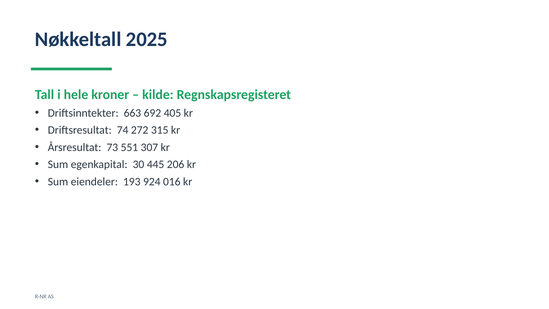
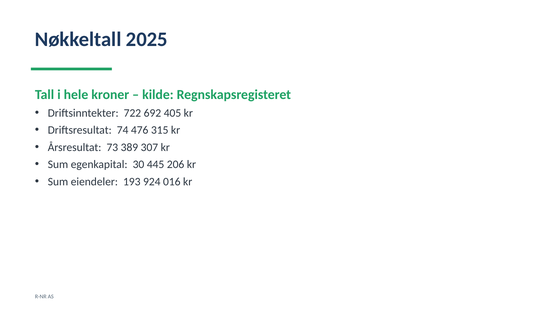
663: 663 -> 722
272: 272 -> 476
551: 551 -> 389
